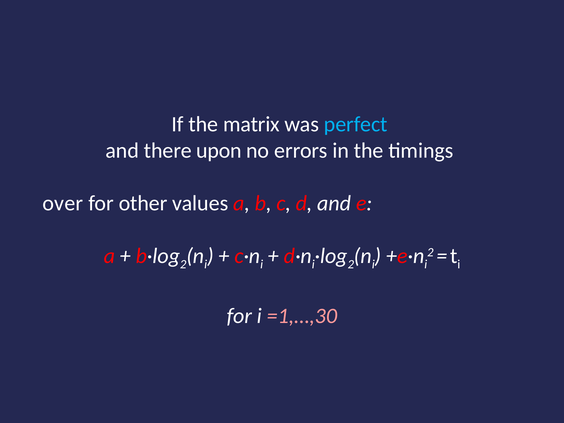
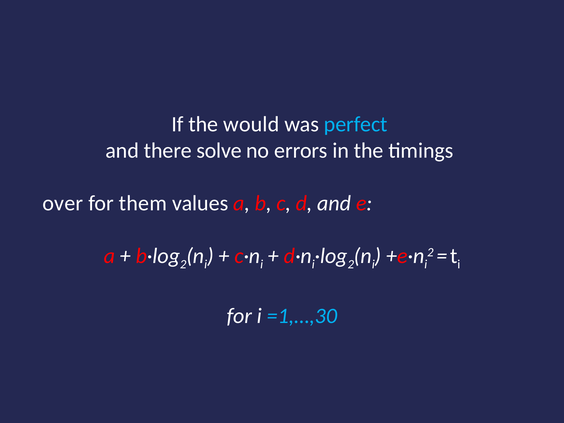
matrix: matrix -> would
upon: upon -> solve
other: other -> them
=1,…,30 colour: pink -> light blue
